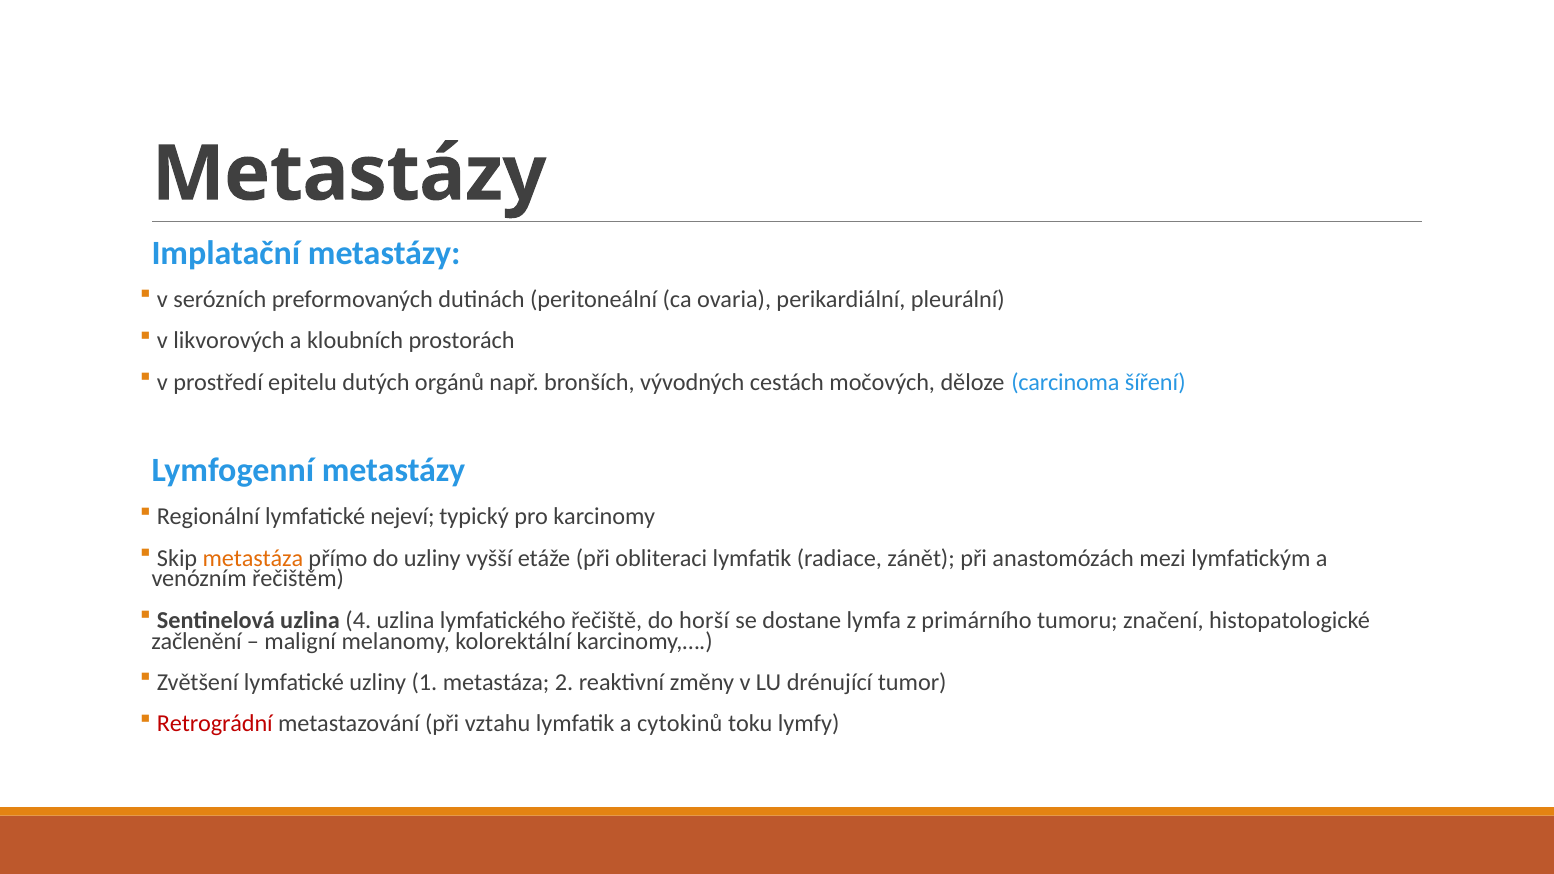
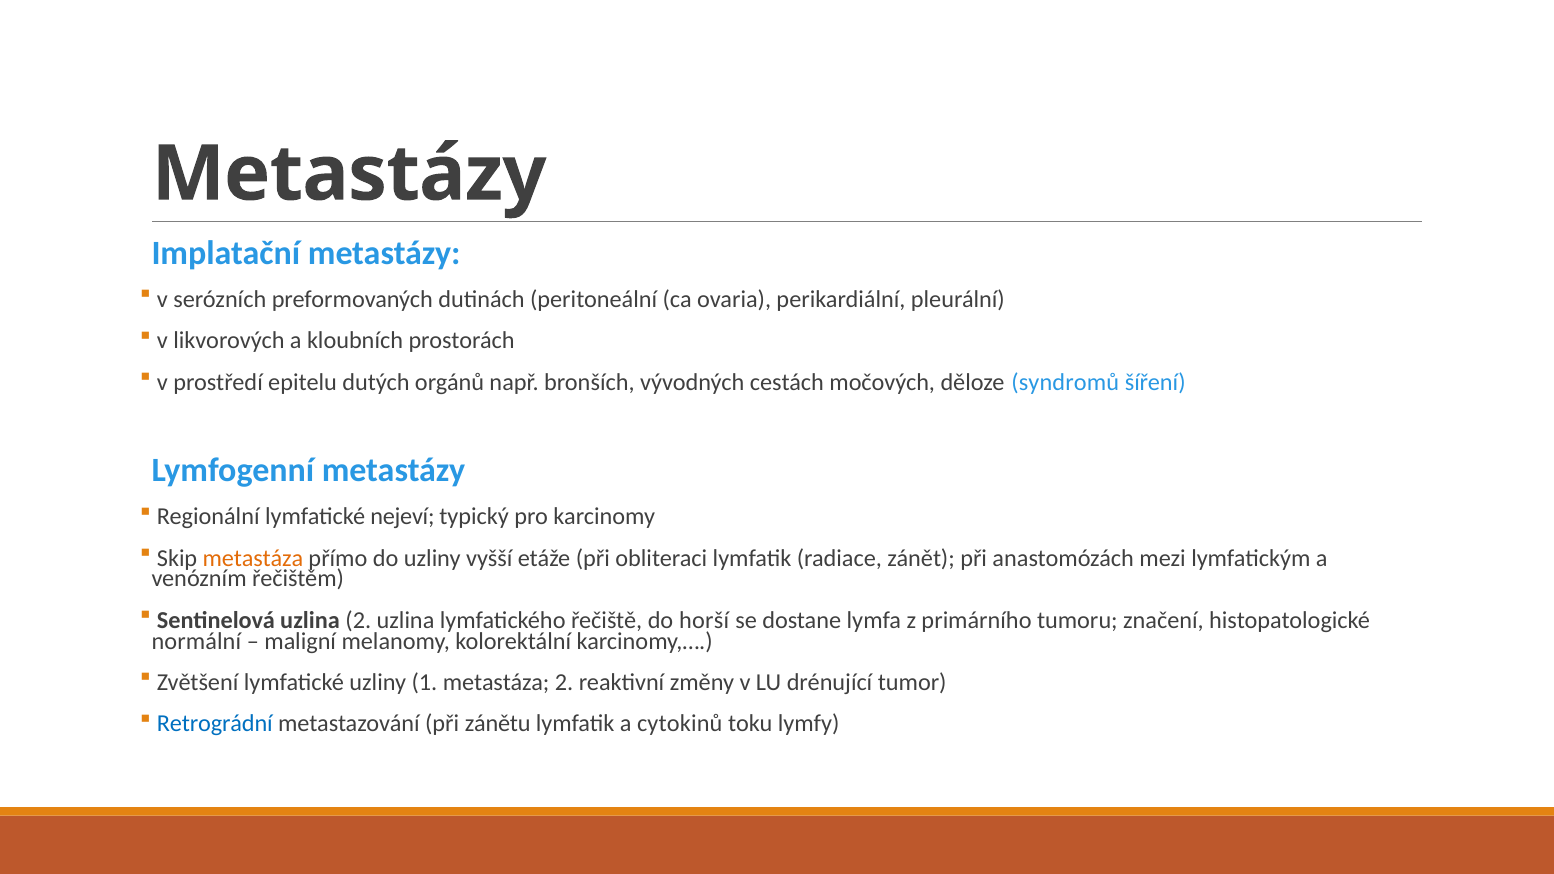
carcinoma: carcinoma -> syndromů
uzlina 4: 4 -> 2
začlenění: začlenění -> normální
Retrográdní colour: red -> blue
vztahu: vztahu -> zánětu
